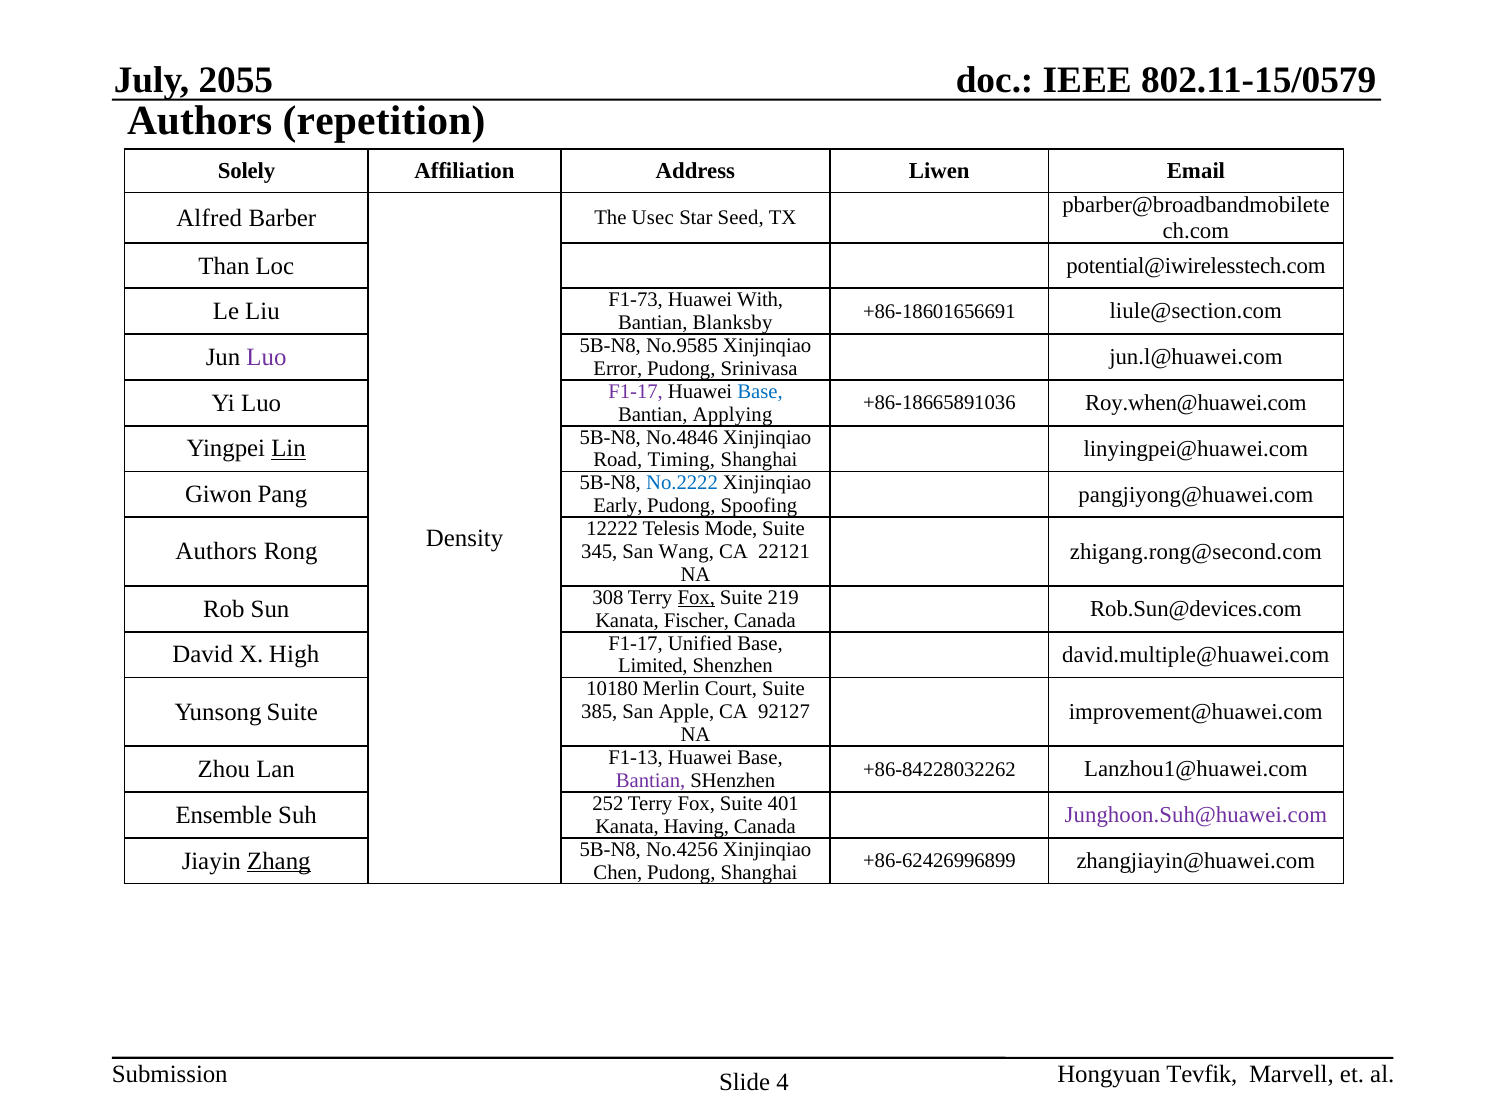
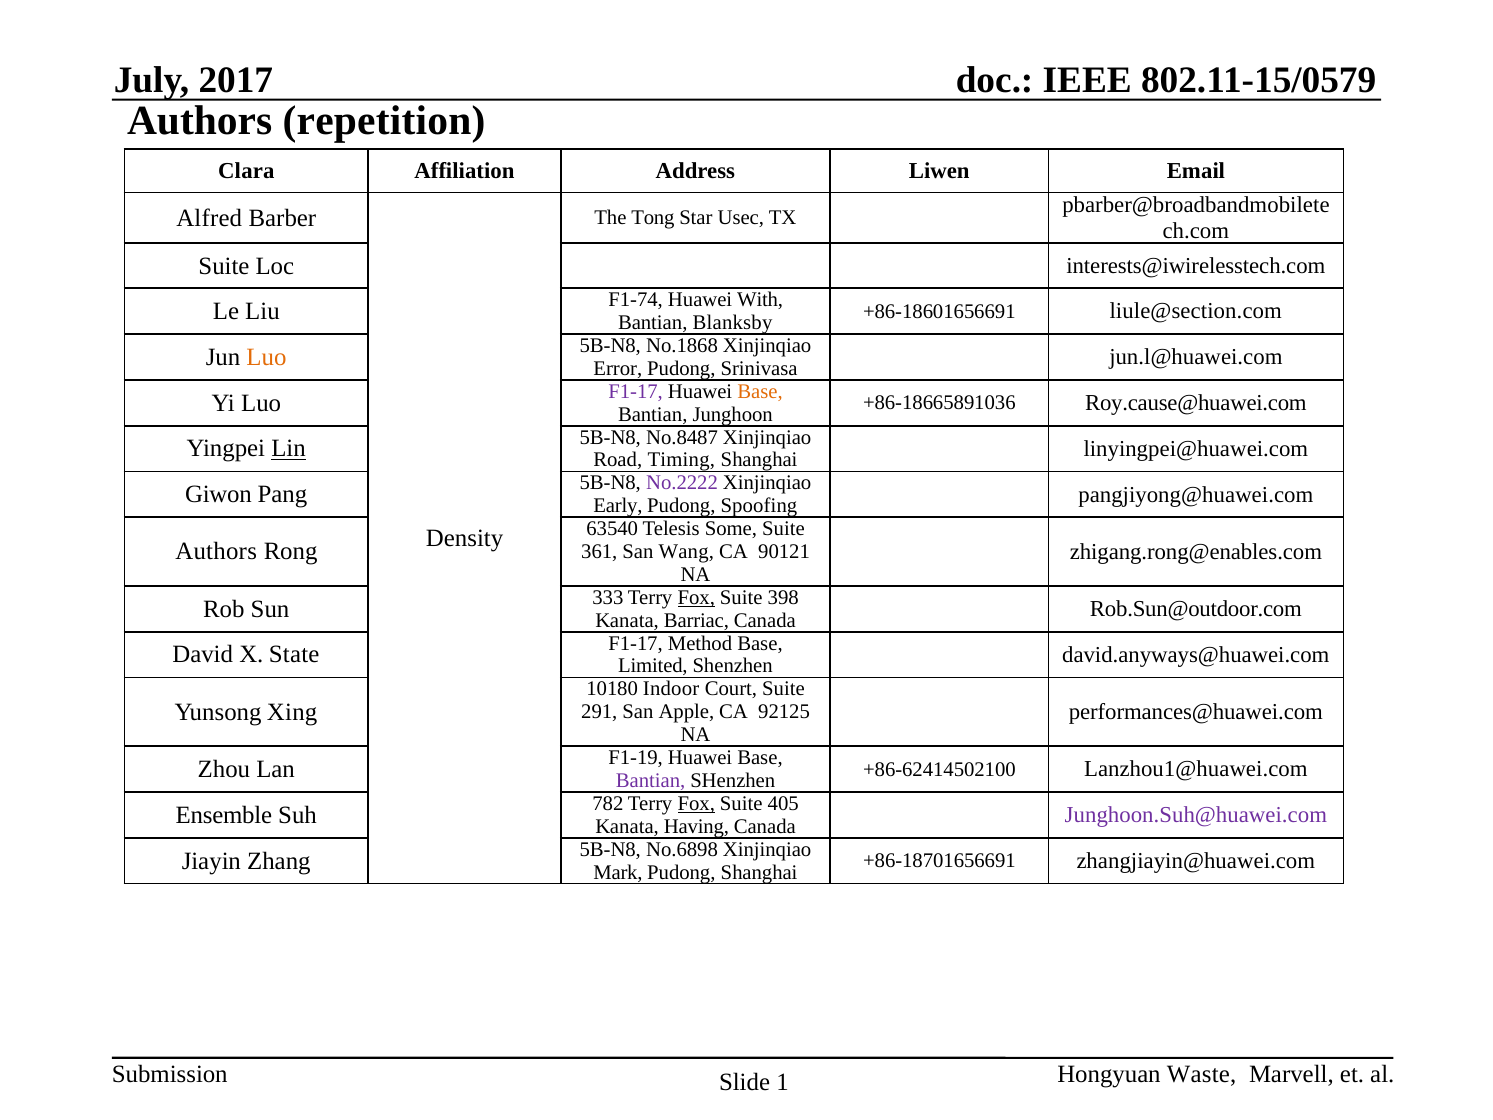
2055: 2055 -> 2017
Solely: Solely -> Clara
Usec: Usec -> Tong
Seed: Seed -> Usec
Than at (224, 266): Than -> Suite
potential@iwirelesstech.com: potential@iwirelesstech.com -> interests@iwirelesstech.com
F1-73: F1-73 -> F1-74
Luo at (266, 357) colour: purple -> orange
No.9585: No.9585 -> No.1868
Base at (760, 391) colour: blue -> orange
Roy.when@huawei.com: Roy.when@huawei.com -> Roy.cause@huawei.com
Applying: Applying -> Junghoon
No.4846: No.4846 -> No.8487
No.2222 colour: blue -> purple
12222: 12222 -> 63540
Mode: Mode -> Some
zhigang.rong@second.com: zhigang.rong@second.com -> zhigang.rong@enables.com
345: 345 -> 361
22121: 22121 -> 90121
308: 308 -> 333
219: 219 -> 398
Fischer: Fischer -> Barriac
Rob.Sun@devices.com: Rob.Sun@devices.com -> Rob.Sun@outdoor.com
High: High -> State
Unified: Unified -> Method
david.multiple@huawei.com: david.multiple@huawei.com -> david.anyways@huawei.com
Merlin: Merlin -> Indoor
Yunsong Suite: Suite -> Xing
improvement@huawei.com: improvement@huawei.com -> performances@huawei.com
385: 385 -> 291
92127: 92127 -> 92125
F1-13: F1-13 -> F1-19
+86-84228032262: +86-84228032262 -> +86-62414502100
252: 252 -> 782
Fox at (696, 803) underline: none -> present
401: 401 -> 405
Zhang underline: present -> none
No.4256: No.4256 -> No.6898
+86-62426996899: +86-62426996899 -> +86-18701656691
Chen: Chen -> Mark
Tevfik: Tevfik -> Waste
4: 4 -> 1
